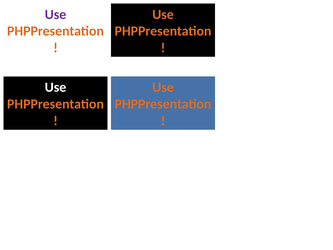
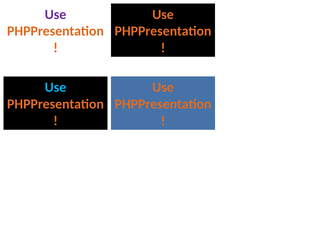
Use at (55, 87) colour: white -> light blue
